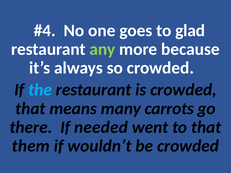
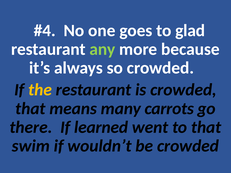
the colour: light blue -> yellow
needed: needed -> learned
them: them -> swim
